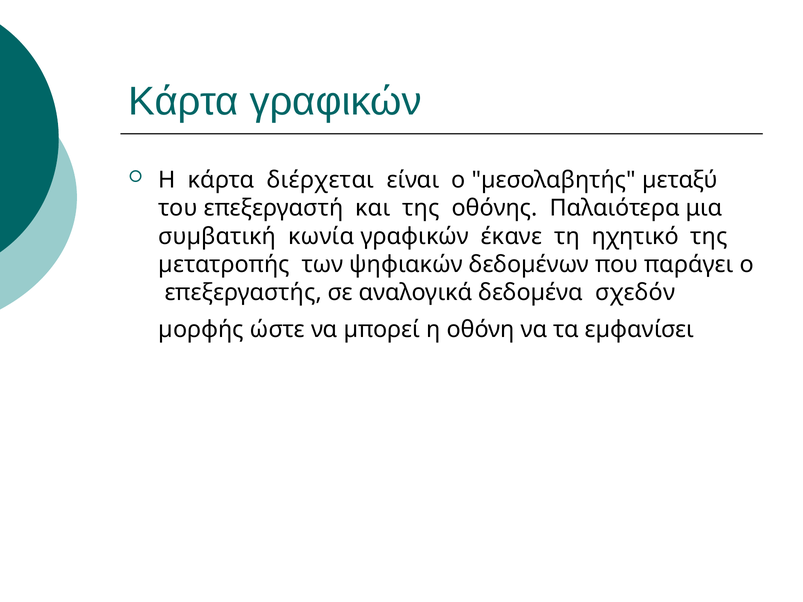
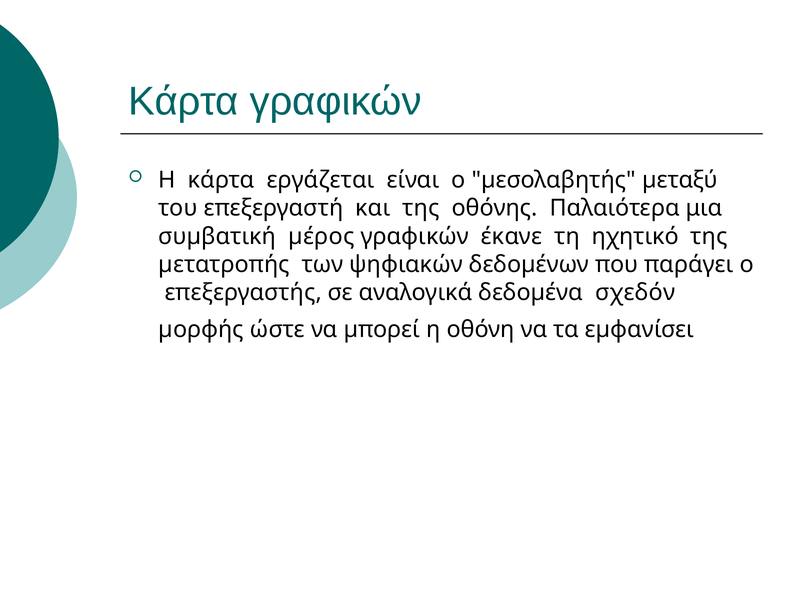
διέρχεται: διέρχεται -> εργάζεται
κωνία: κωνία -> µέρος
